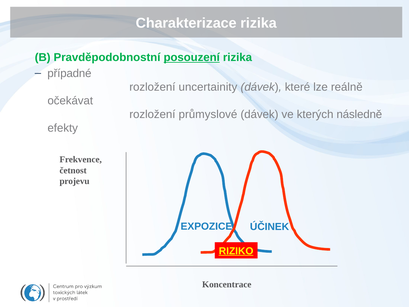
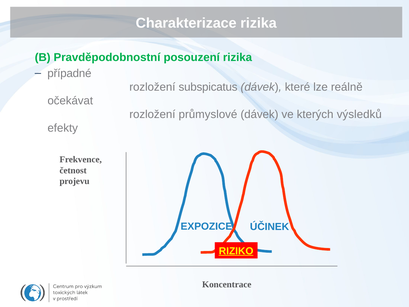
posouzení underline: present -> none
uncertainity: uncertainity -> subspicatus
následně: následně -> výsledků
